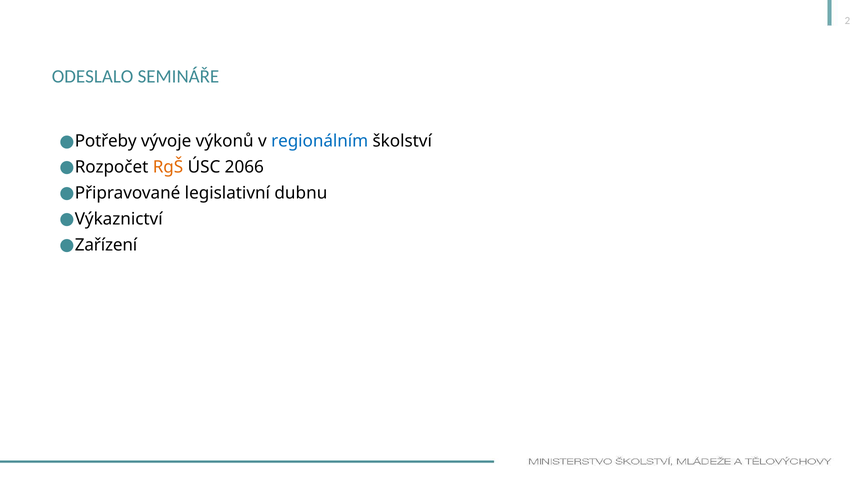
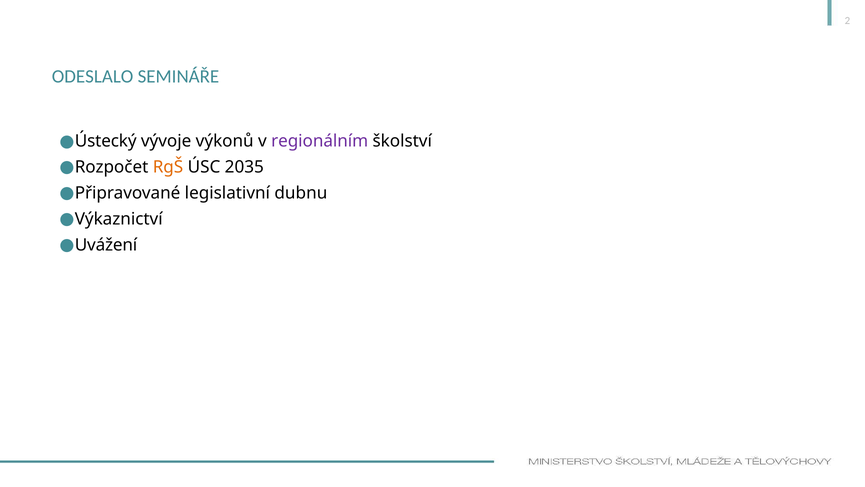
Potřeby: Potřeby -> Ústecký
regionálním colour: blue -> purple
2066: 2066 -> 2035
Zařízení: Zařízení -> Uvážení
